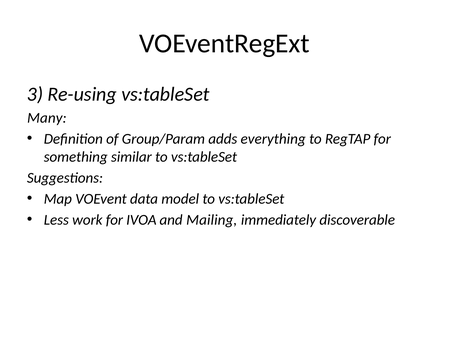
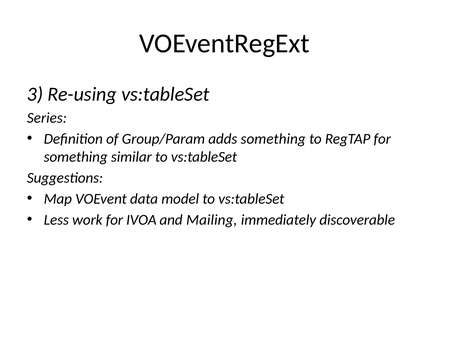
Many: Many -> Series
adds everything: everything -> something
